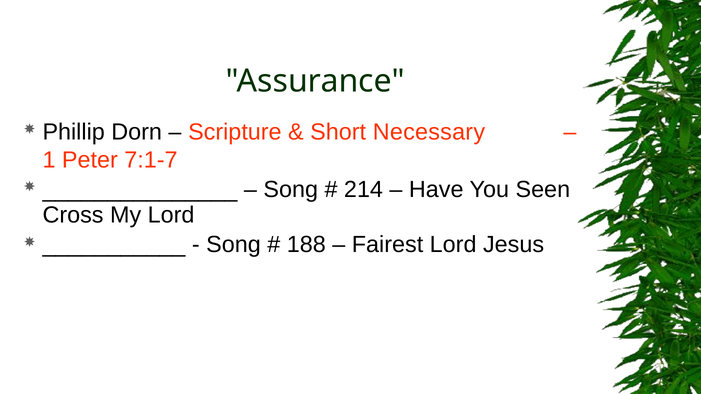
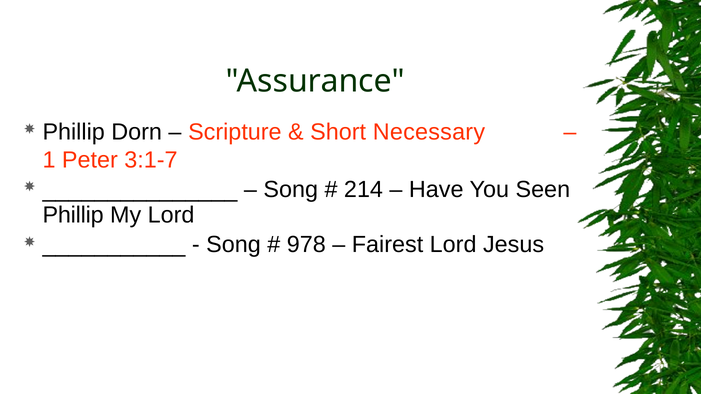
7:1-7: 7:1-7 -> 3:1-7
Cross at (73, 215): Cross -> Phillip
188: 188 -> 978
